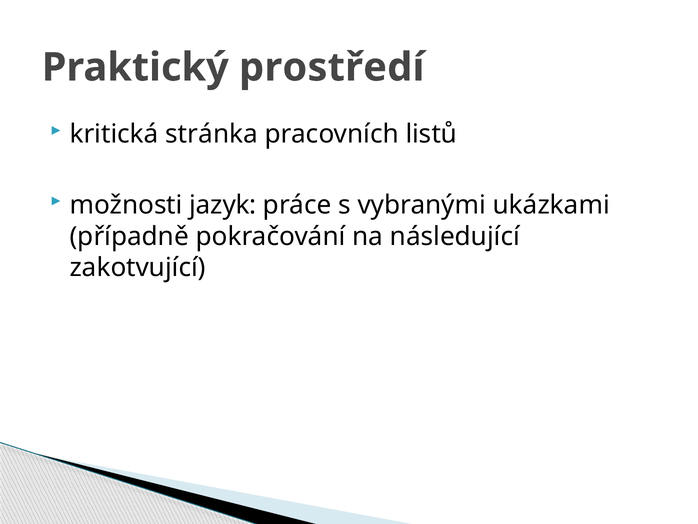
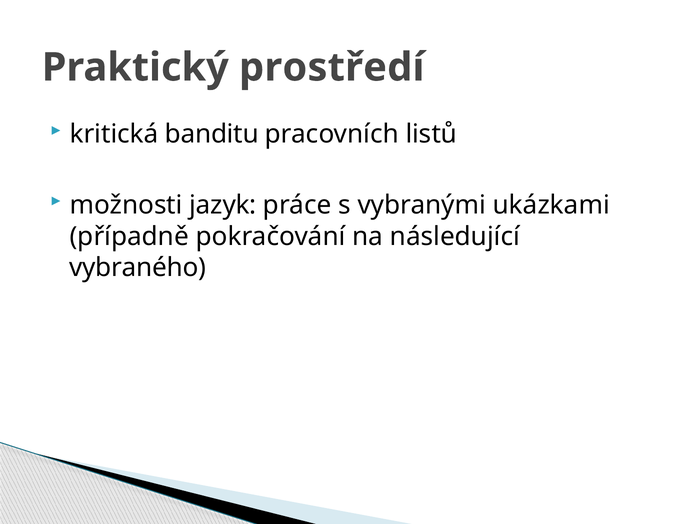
stránka: stránka -> banditu
zakotvující: zakotvující -> vybraného
